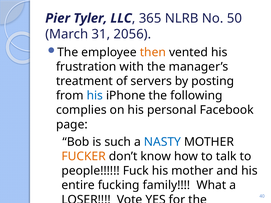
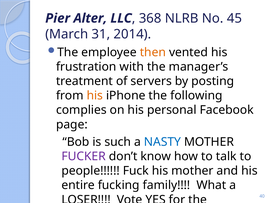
Tyler: Tyler -> Alter
365: 365 -> 368
50: 50 -> 45
2056: 2056 -> 2014
his at (95, 96) colour: blue -> orange
FUCKER colour: orange -> purple
